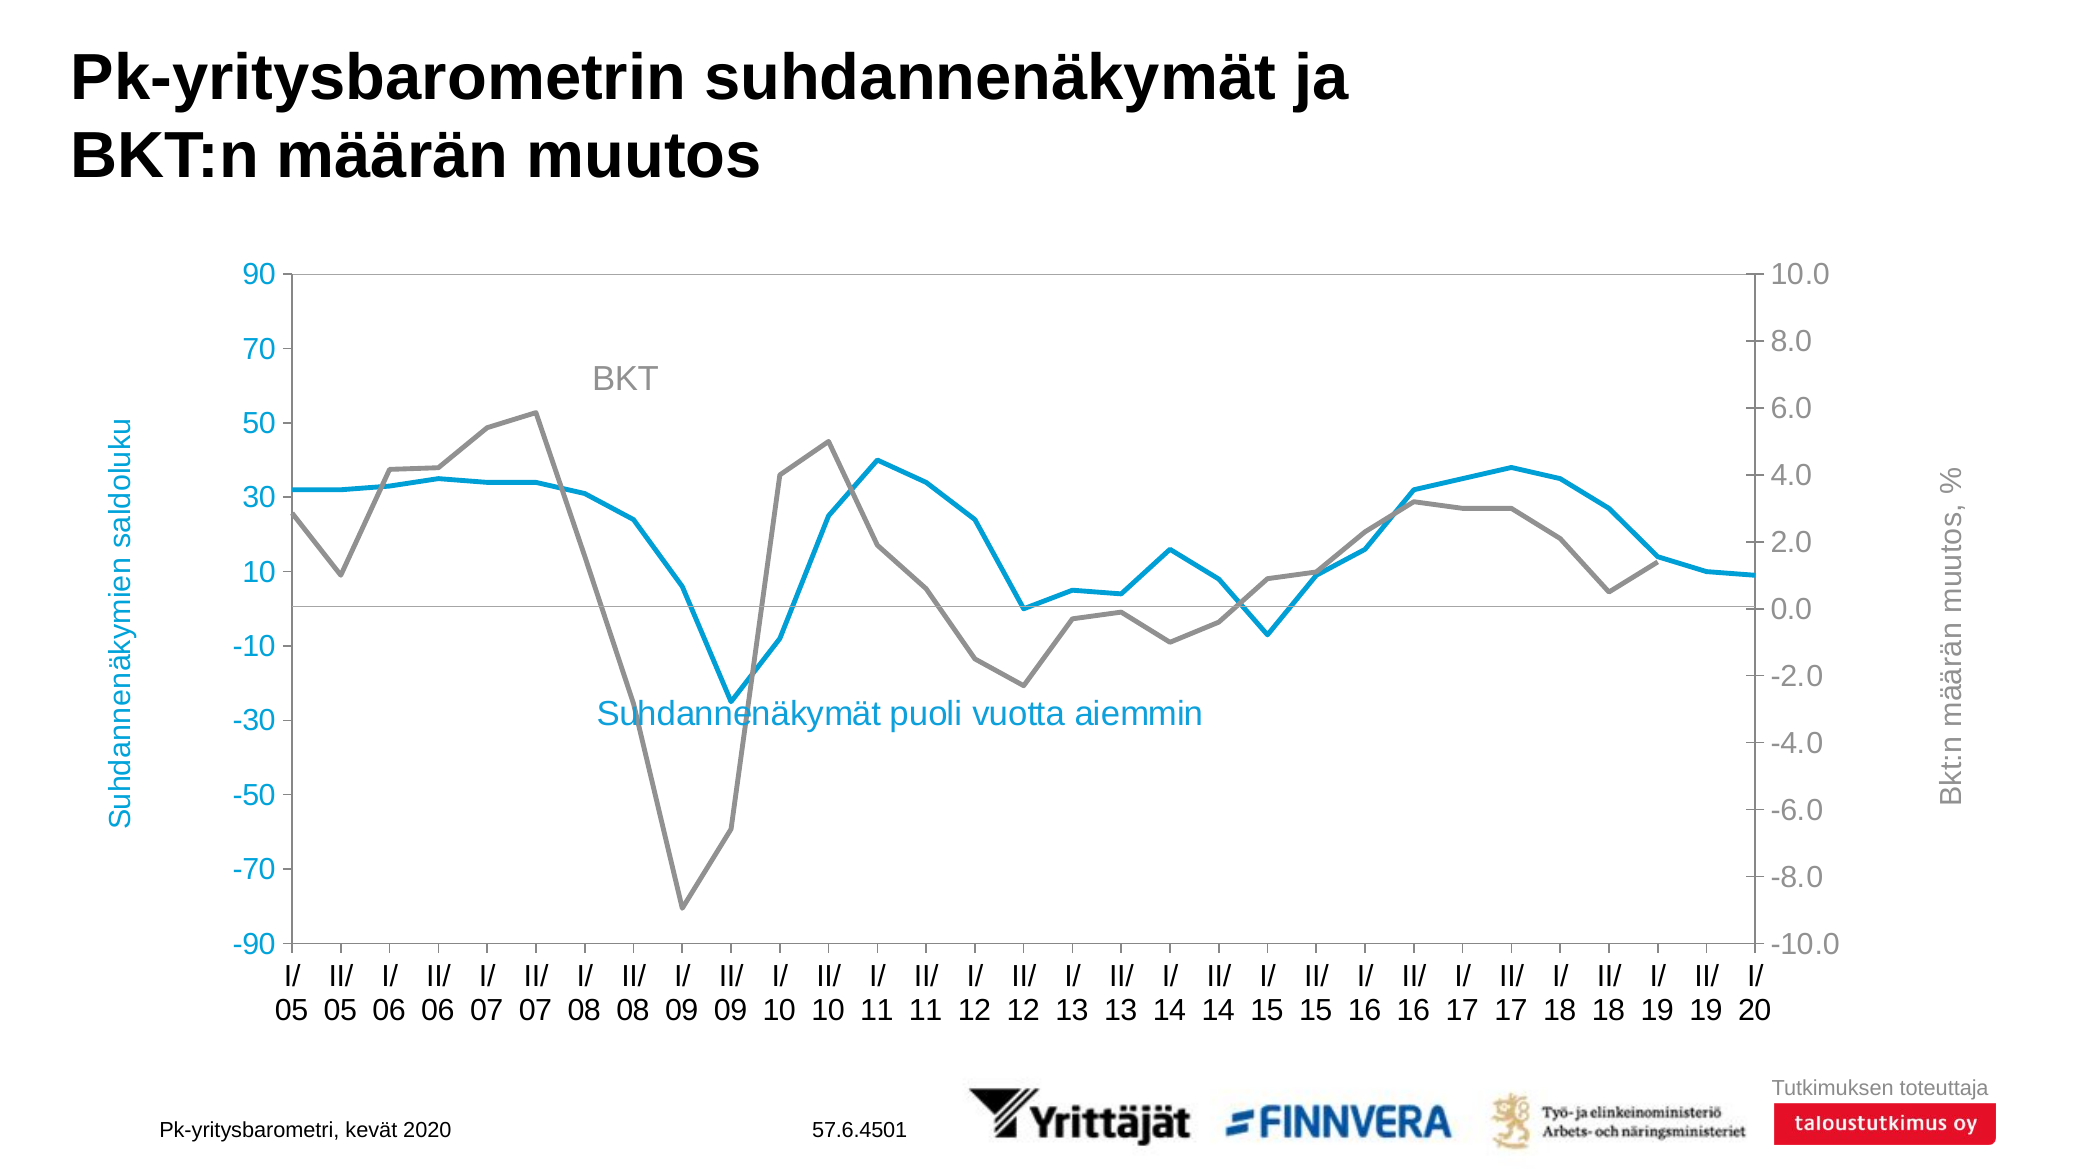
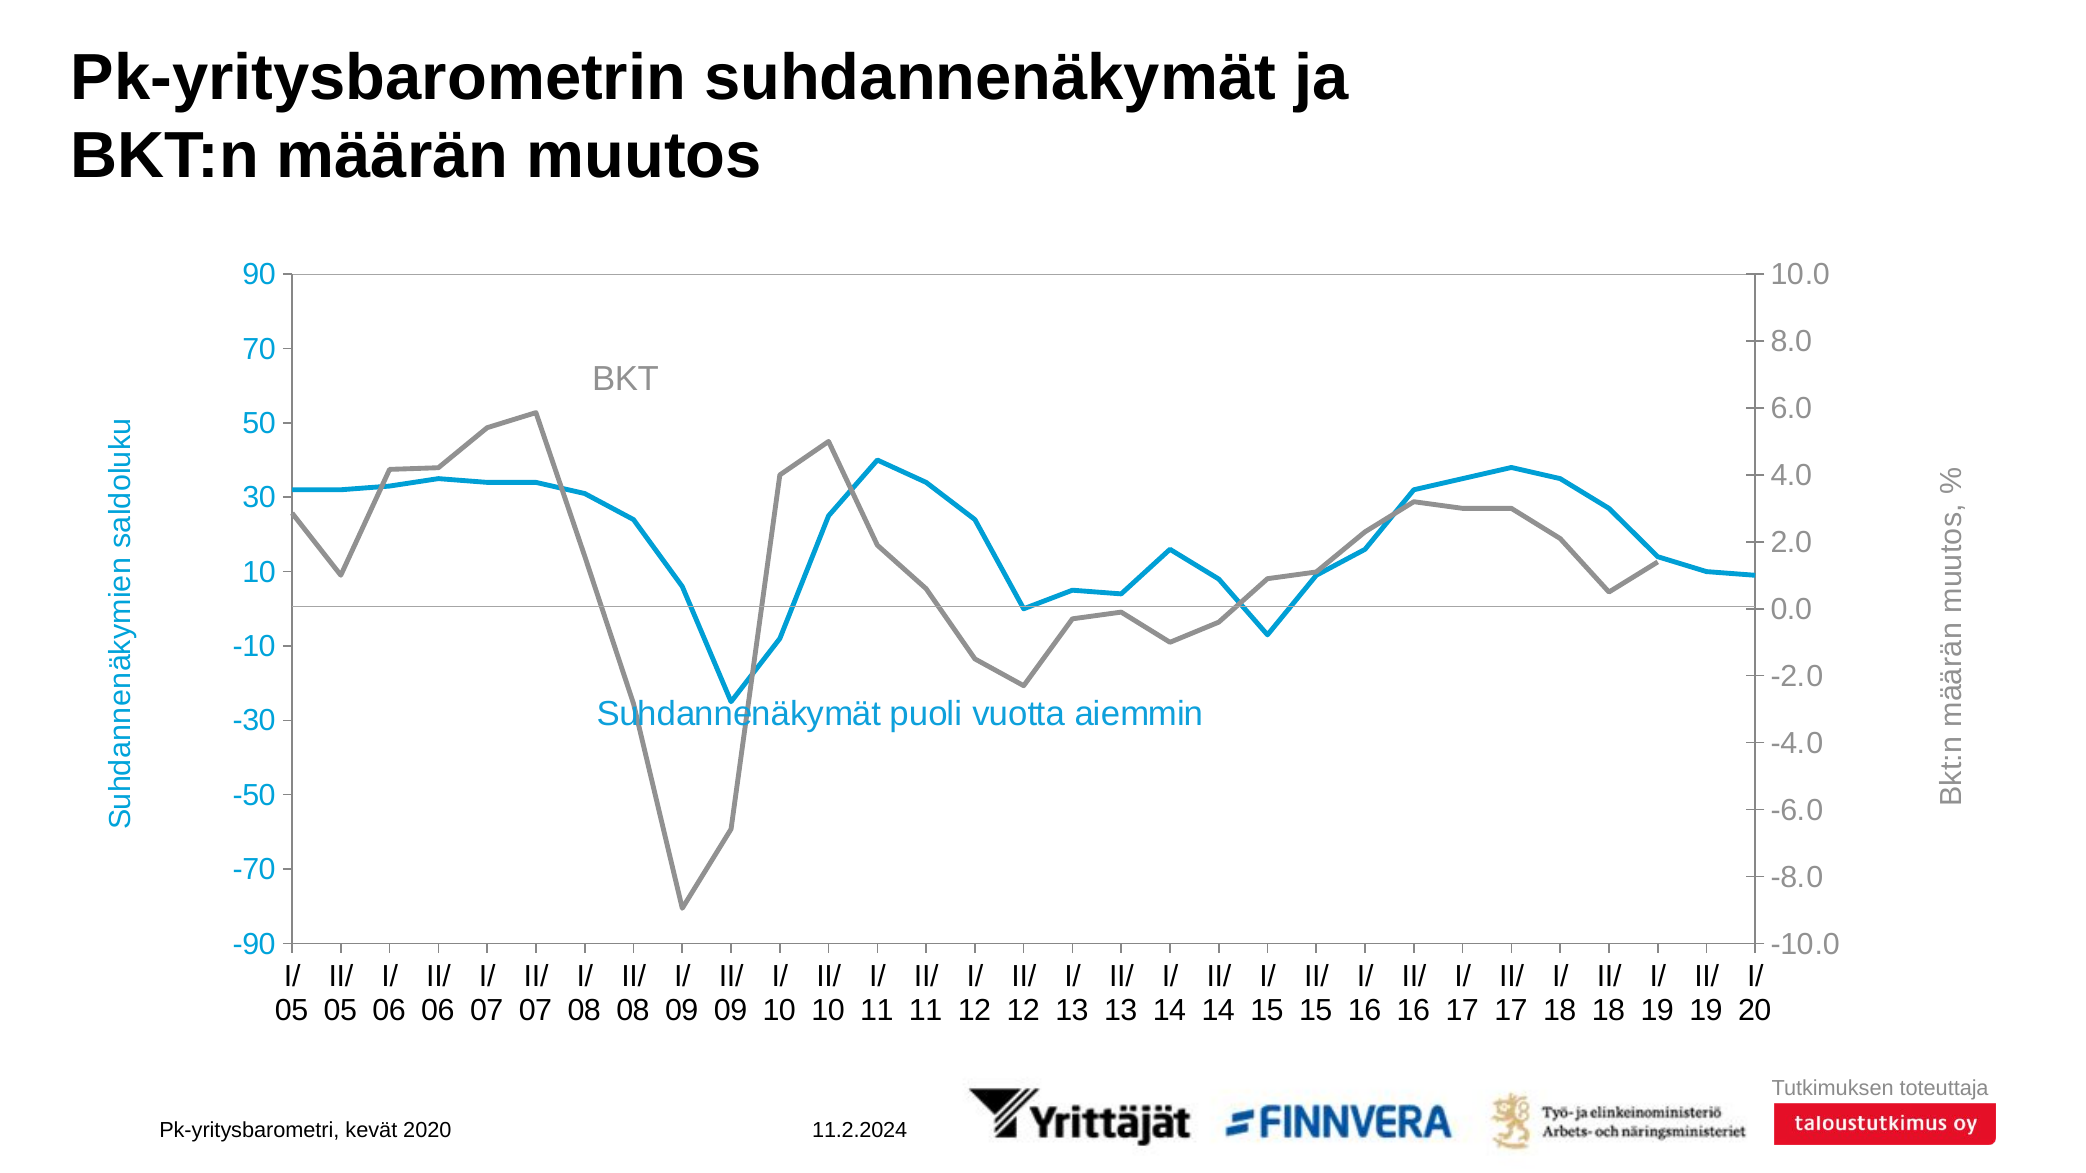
57.6.4501: 57.6.4501 -> 11.2.2024
